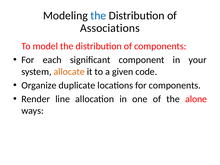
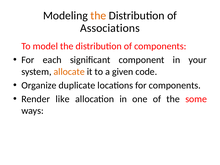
the at (98, 16) colour: blue -> orange
line: line -> like
alone: alone -> some
